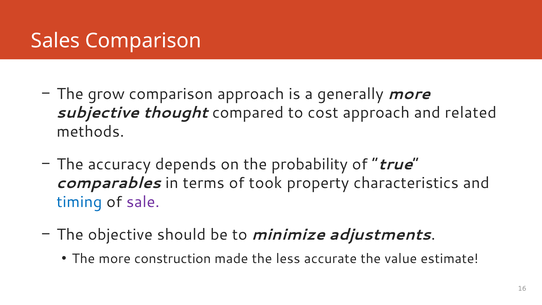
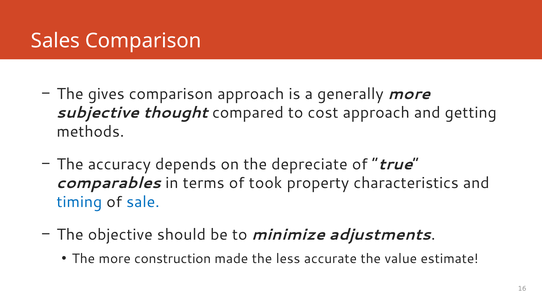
grow: grow -> gives
related: related -> getting
probability: probability -> depreciate
sale colour: purple -> blue
